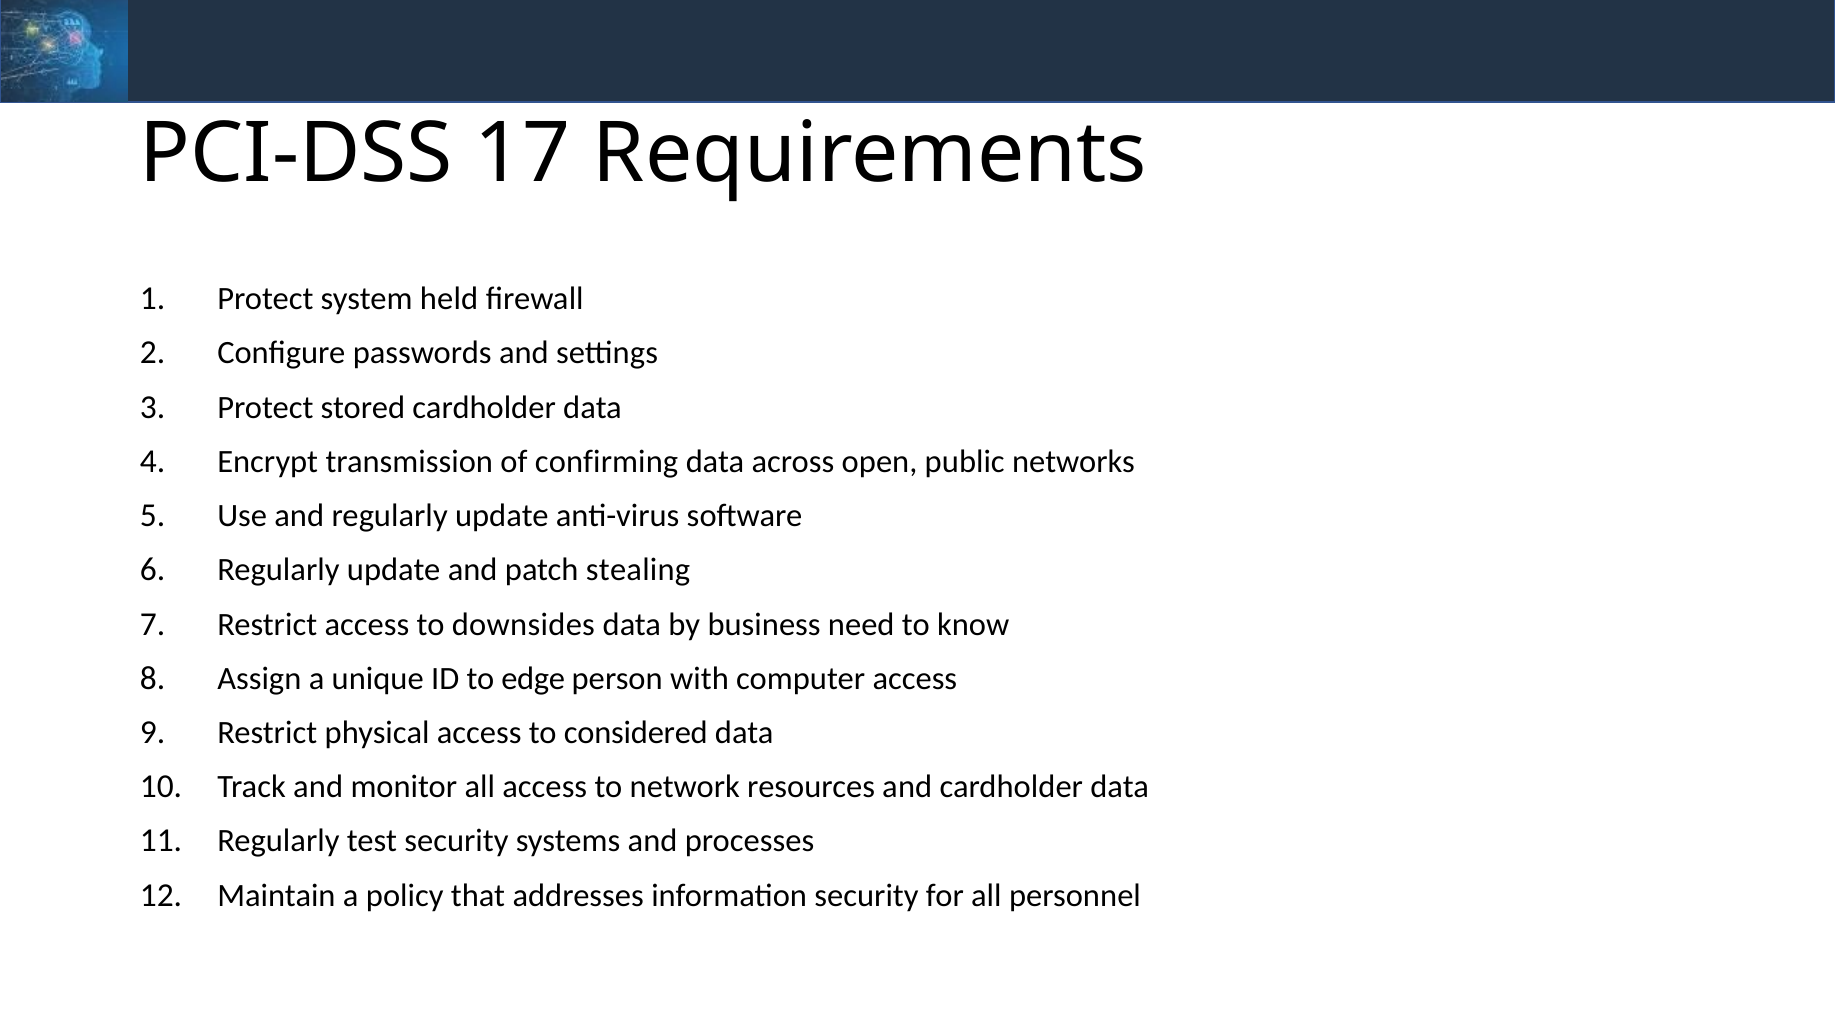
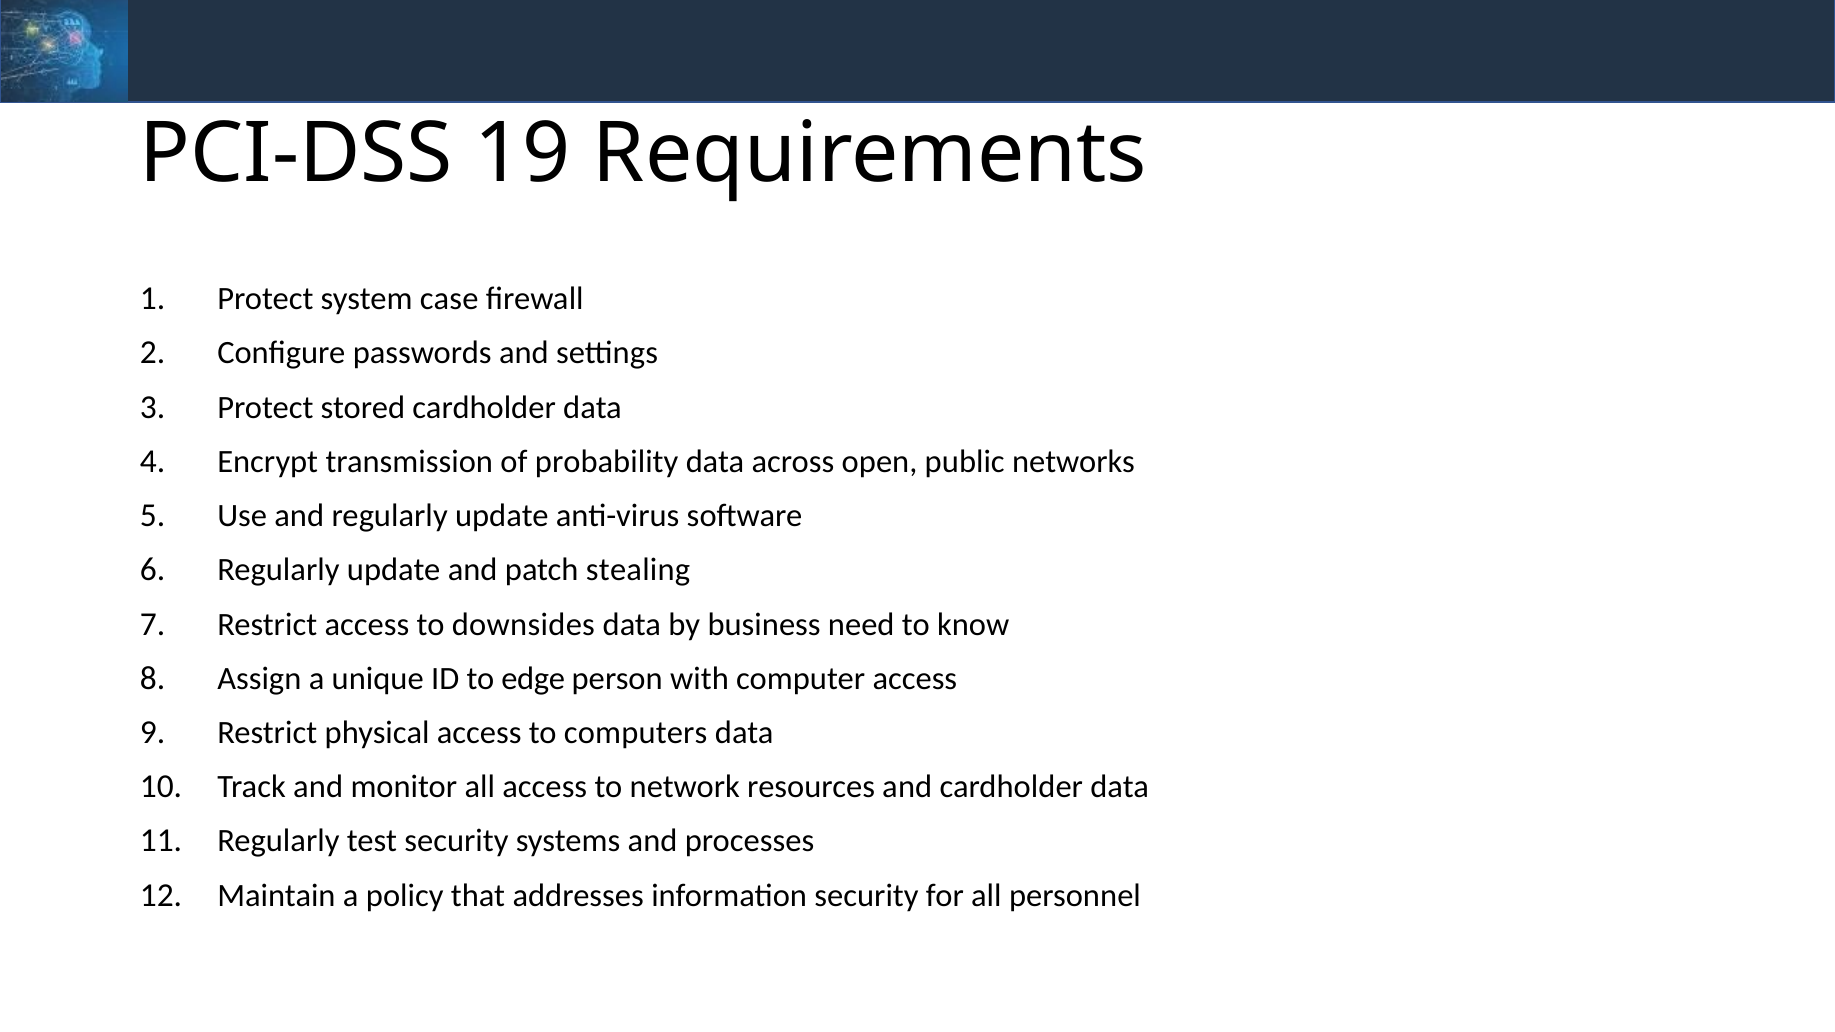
17: 17 -> 19
held: held -> case
confirming: confirming -> probability
considered: considered -> computers
